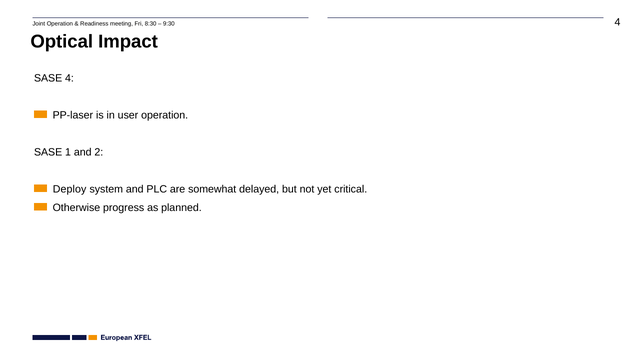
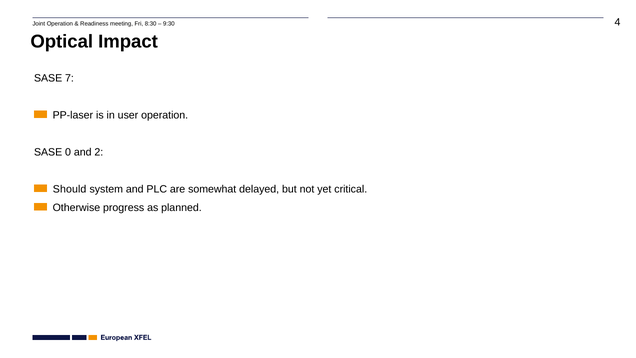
SASE 4: 4 -> 7
1: 1 -> 0
Deploy: Deploy -> Should
